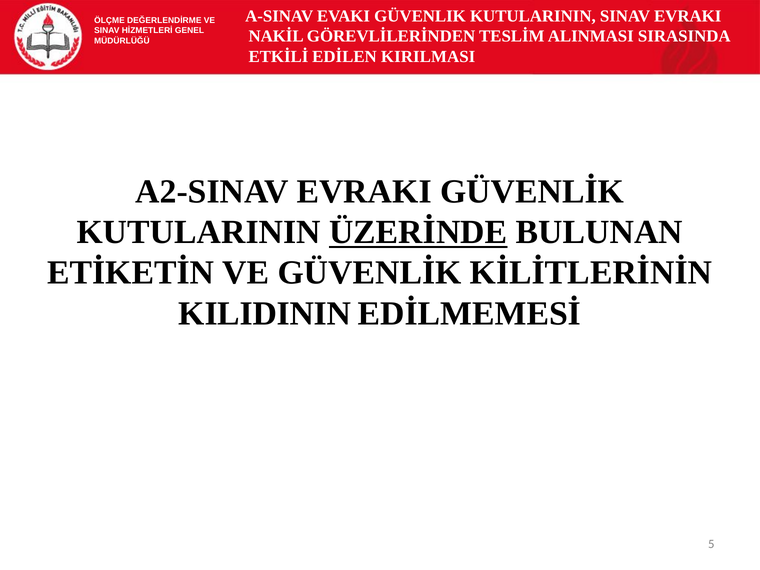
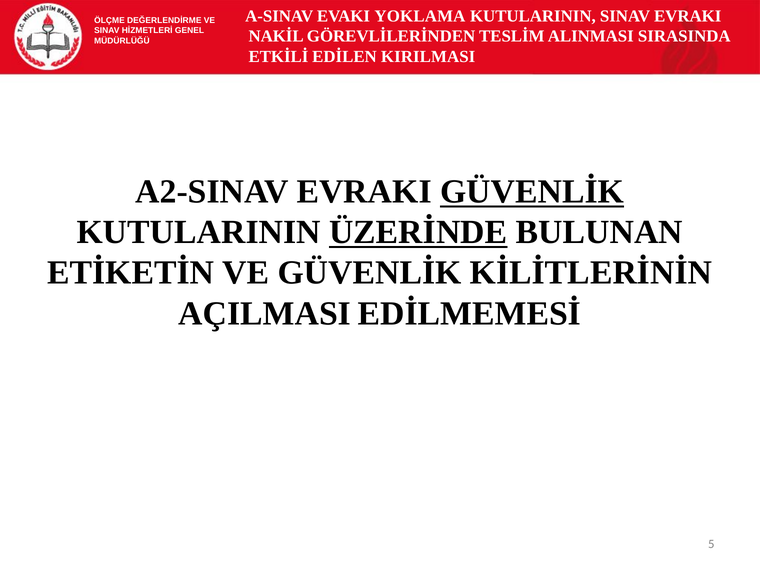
GÜVENLIK: GÜVENLIK -> YOKLAMA
GÜVENLİK at (532, 192) underline: none -> present
KILIDININ: KILIDININ -> AÇILMASI
